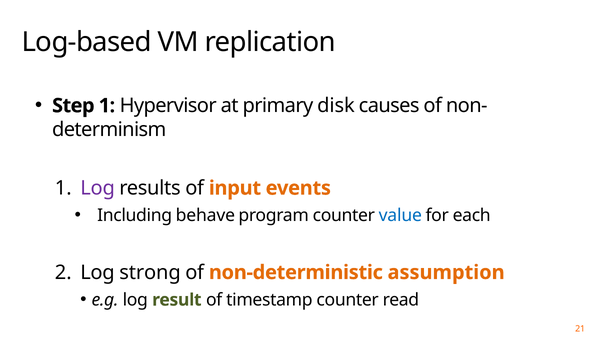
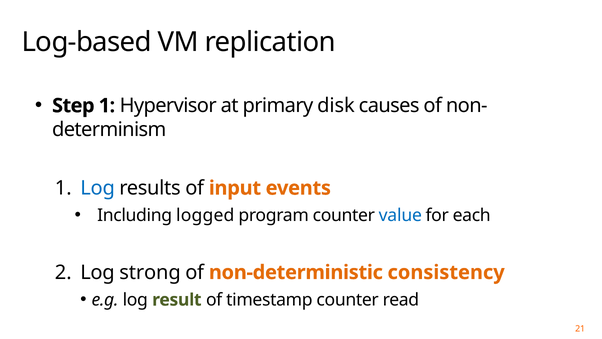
Log at (98, 188) colour: purple -> blue
behave: behave -> logged
assumption: assumption -> consistency
